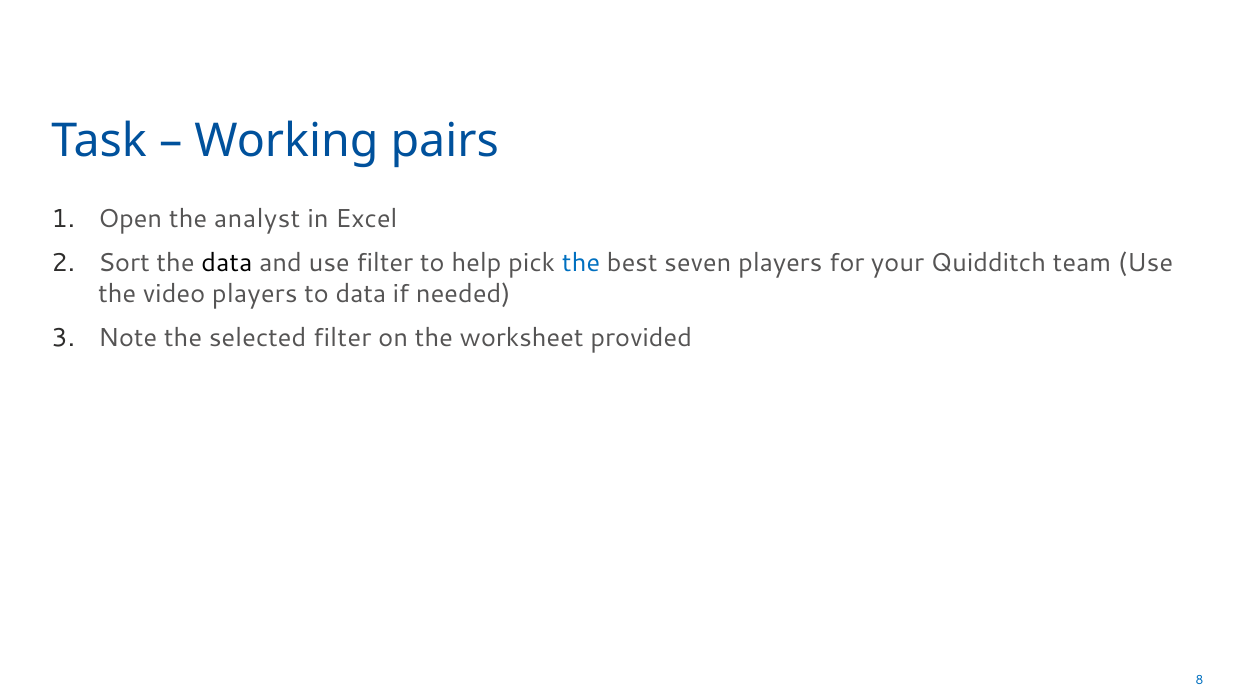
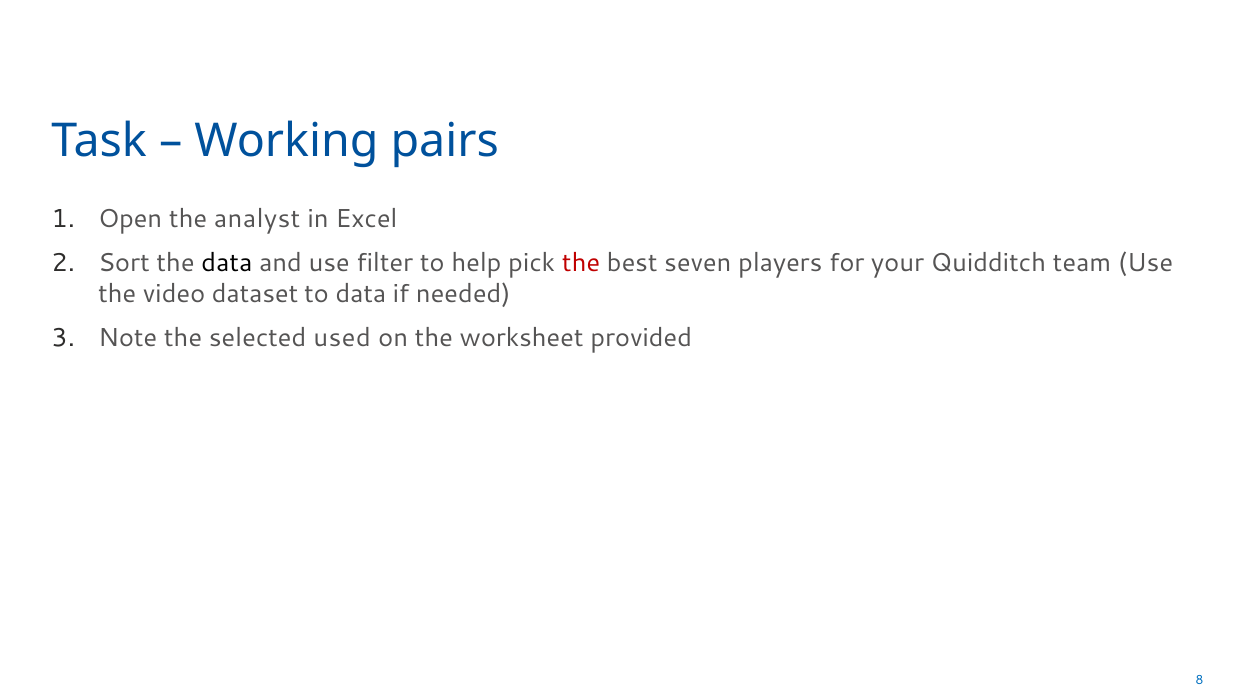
the at (581, 263) colour: blue -> red
video players: players -> dataset
selected filter: filter -> used
